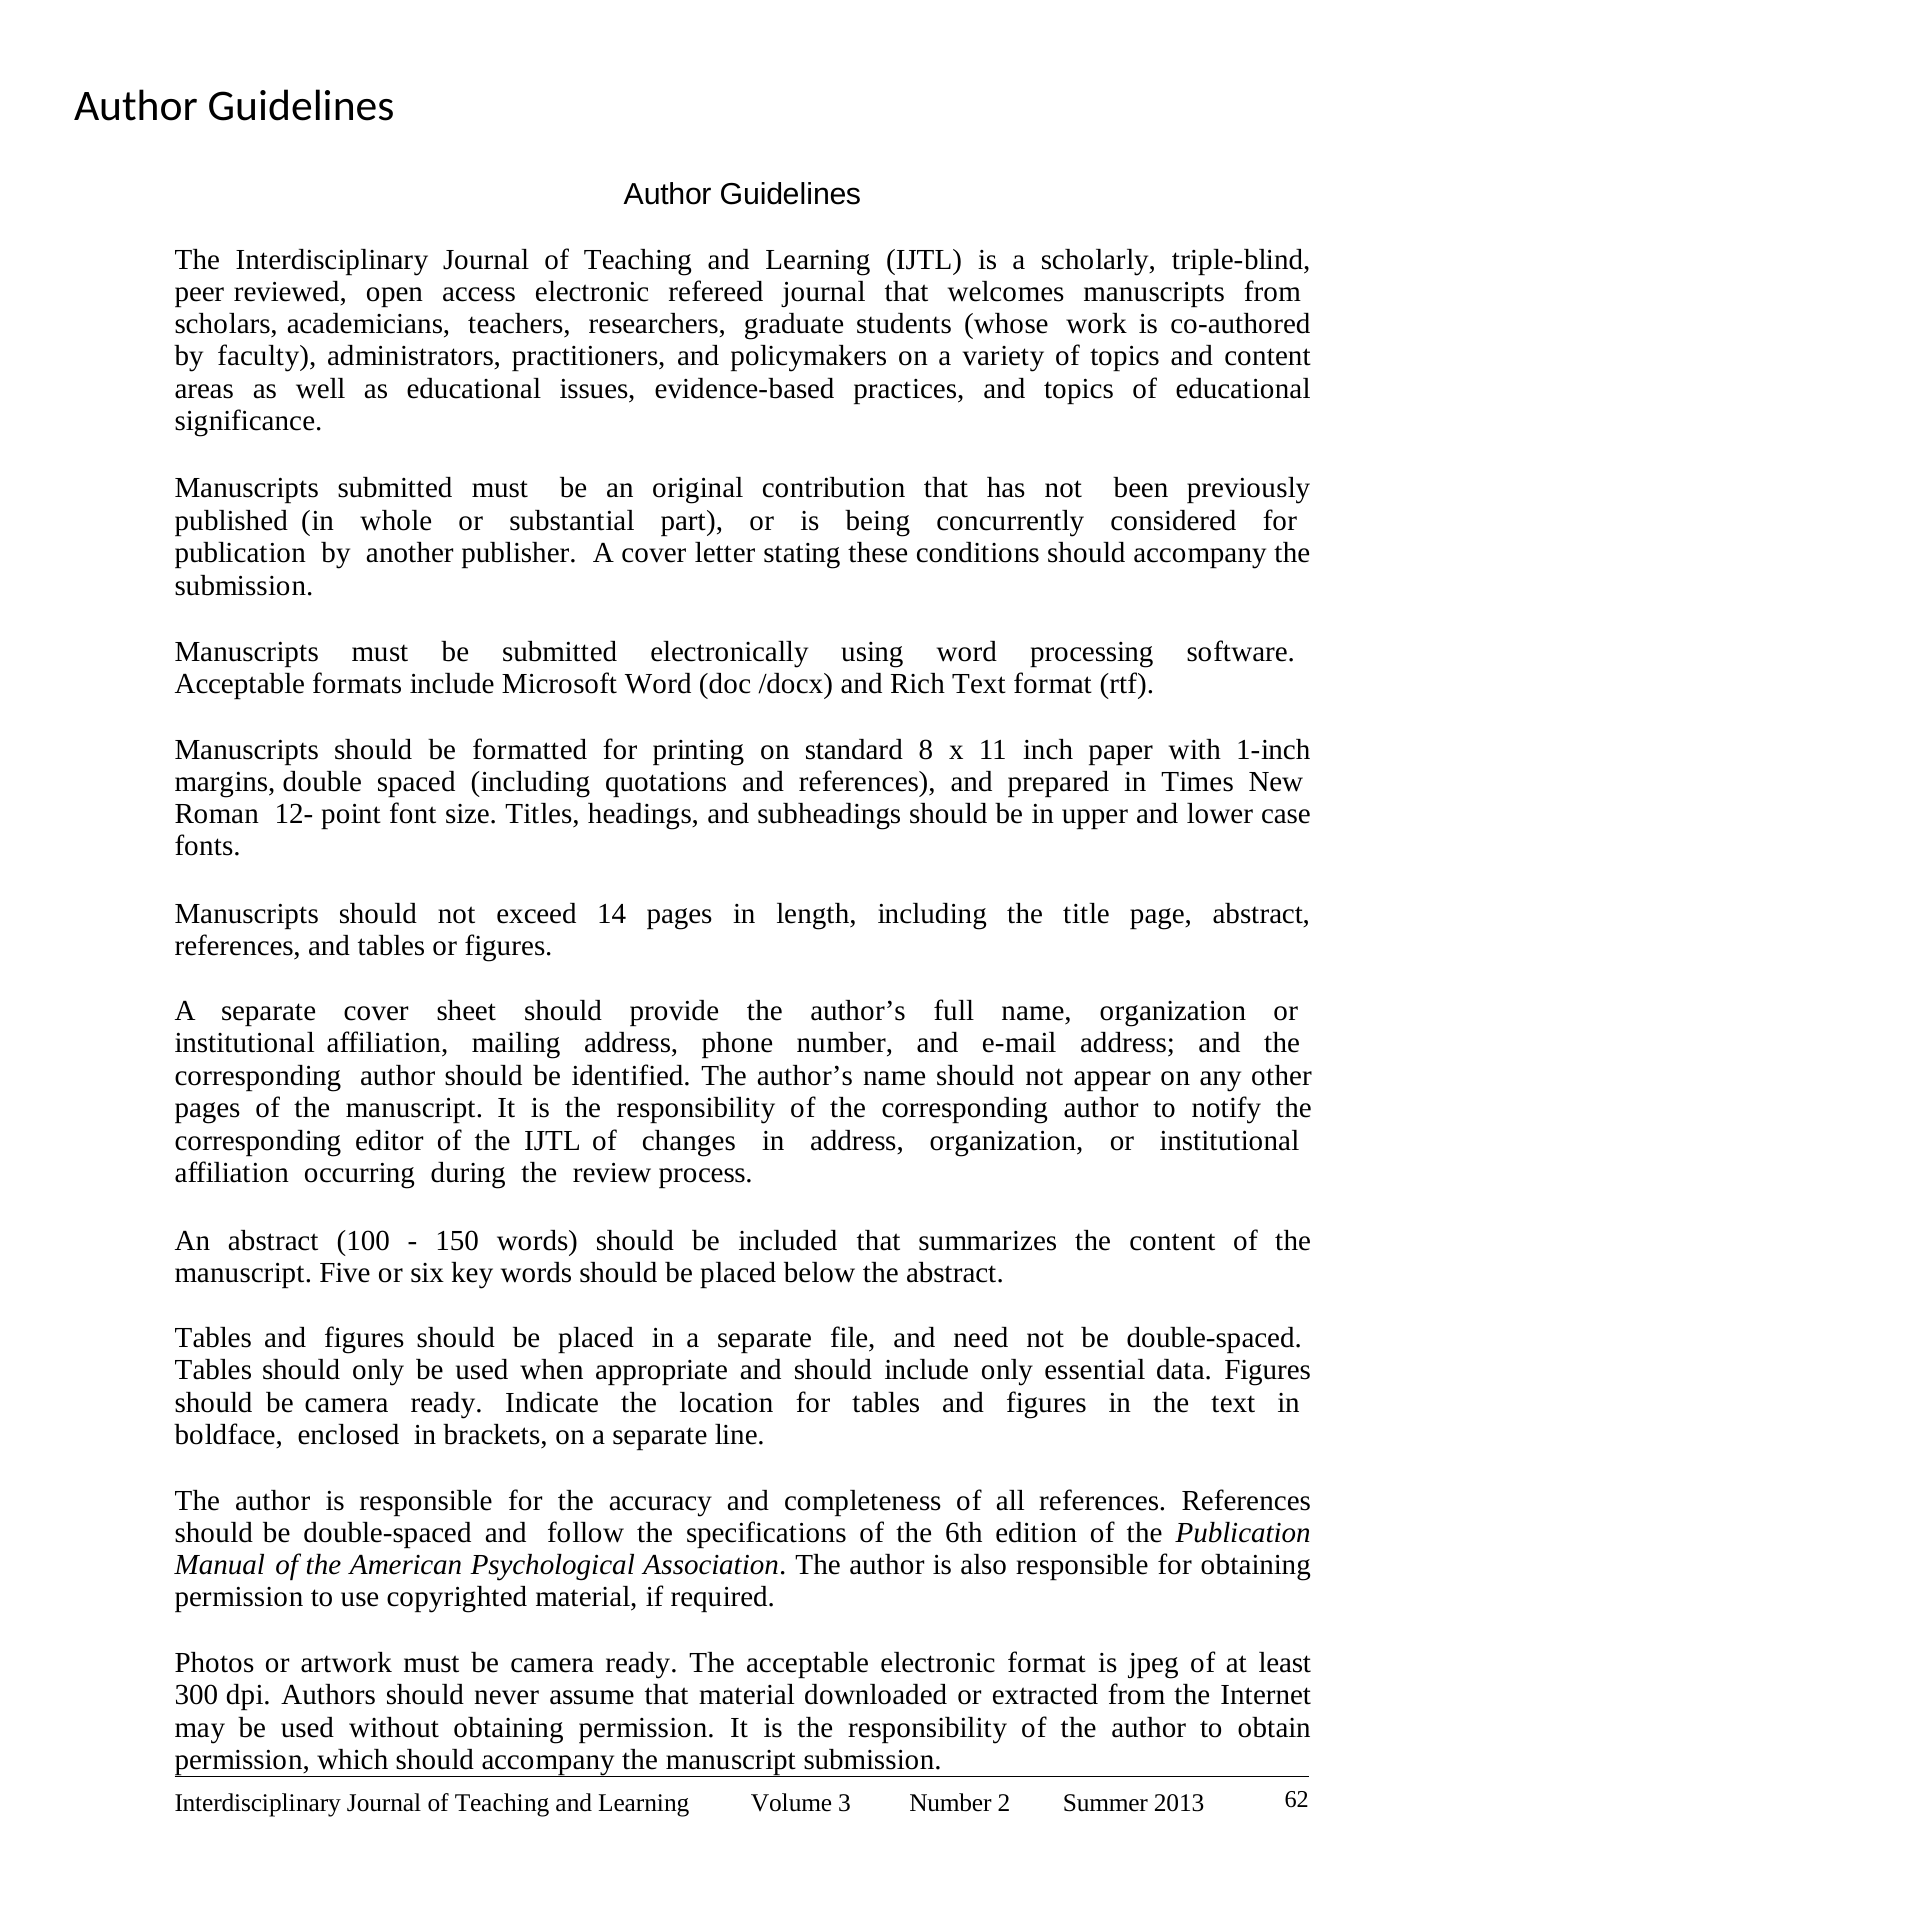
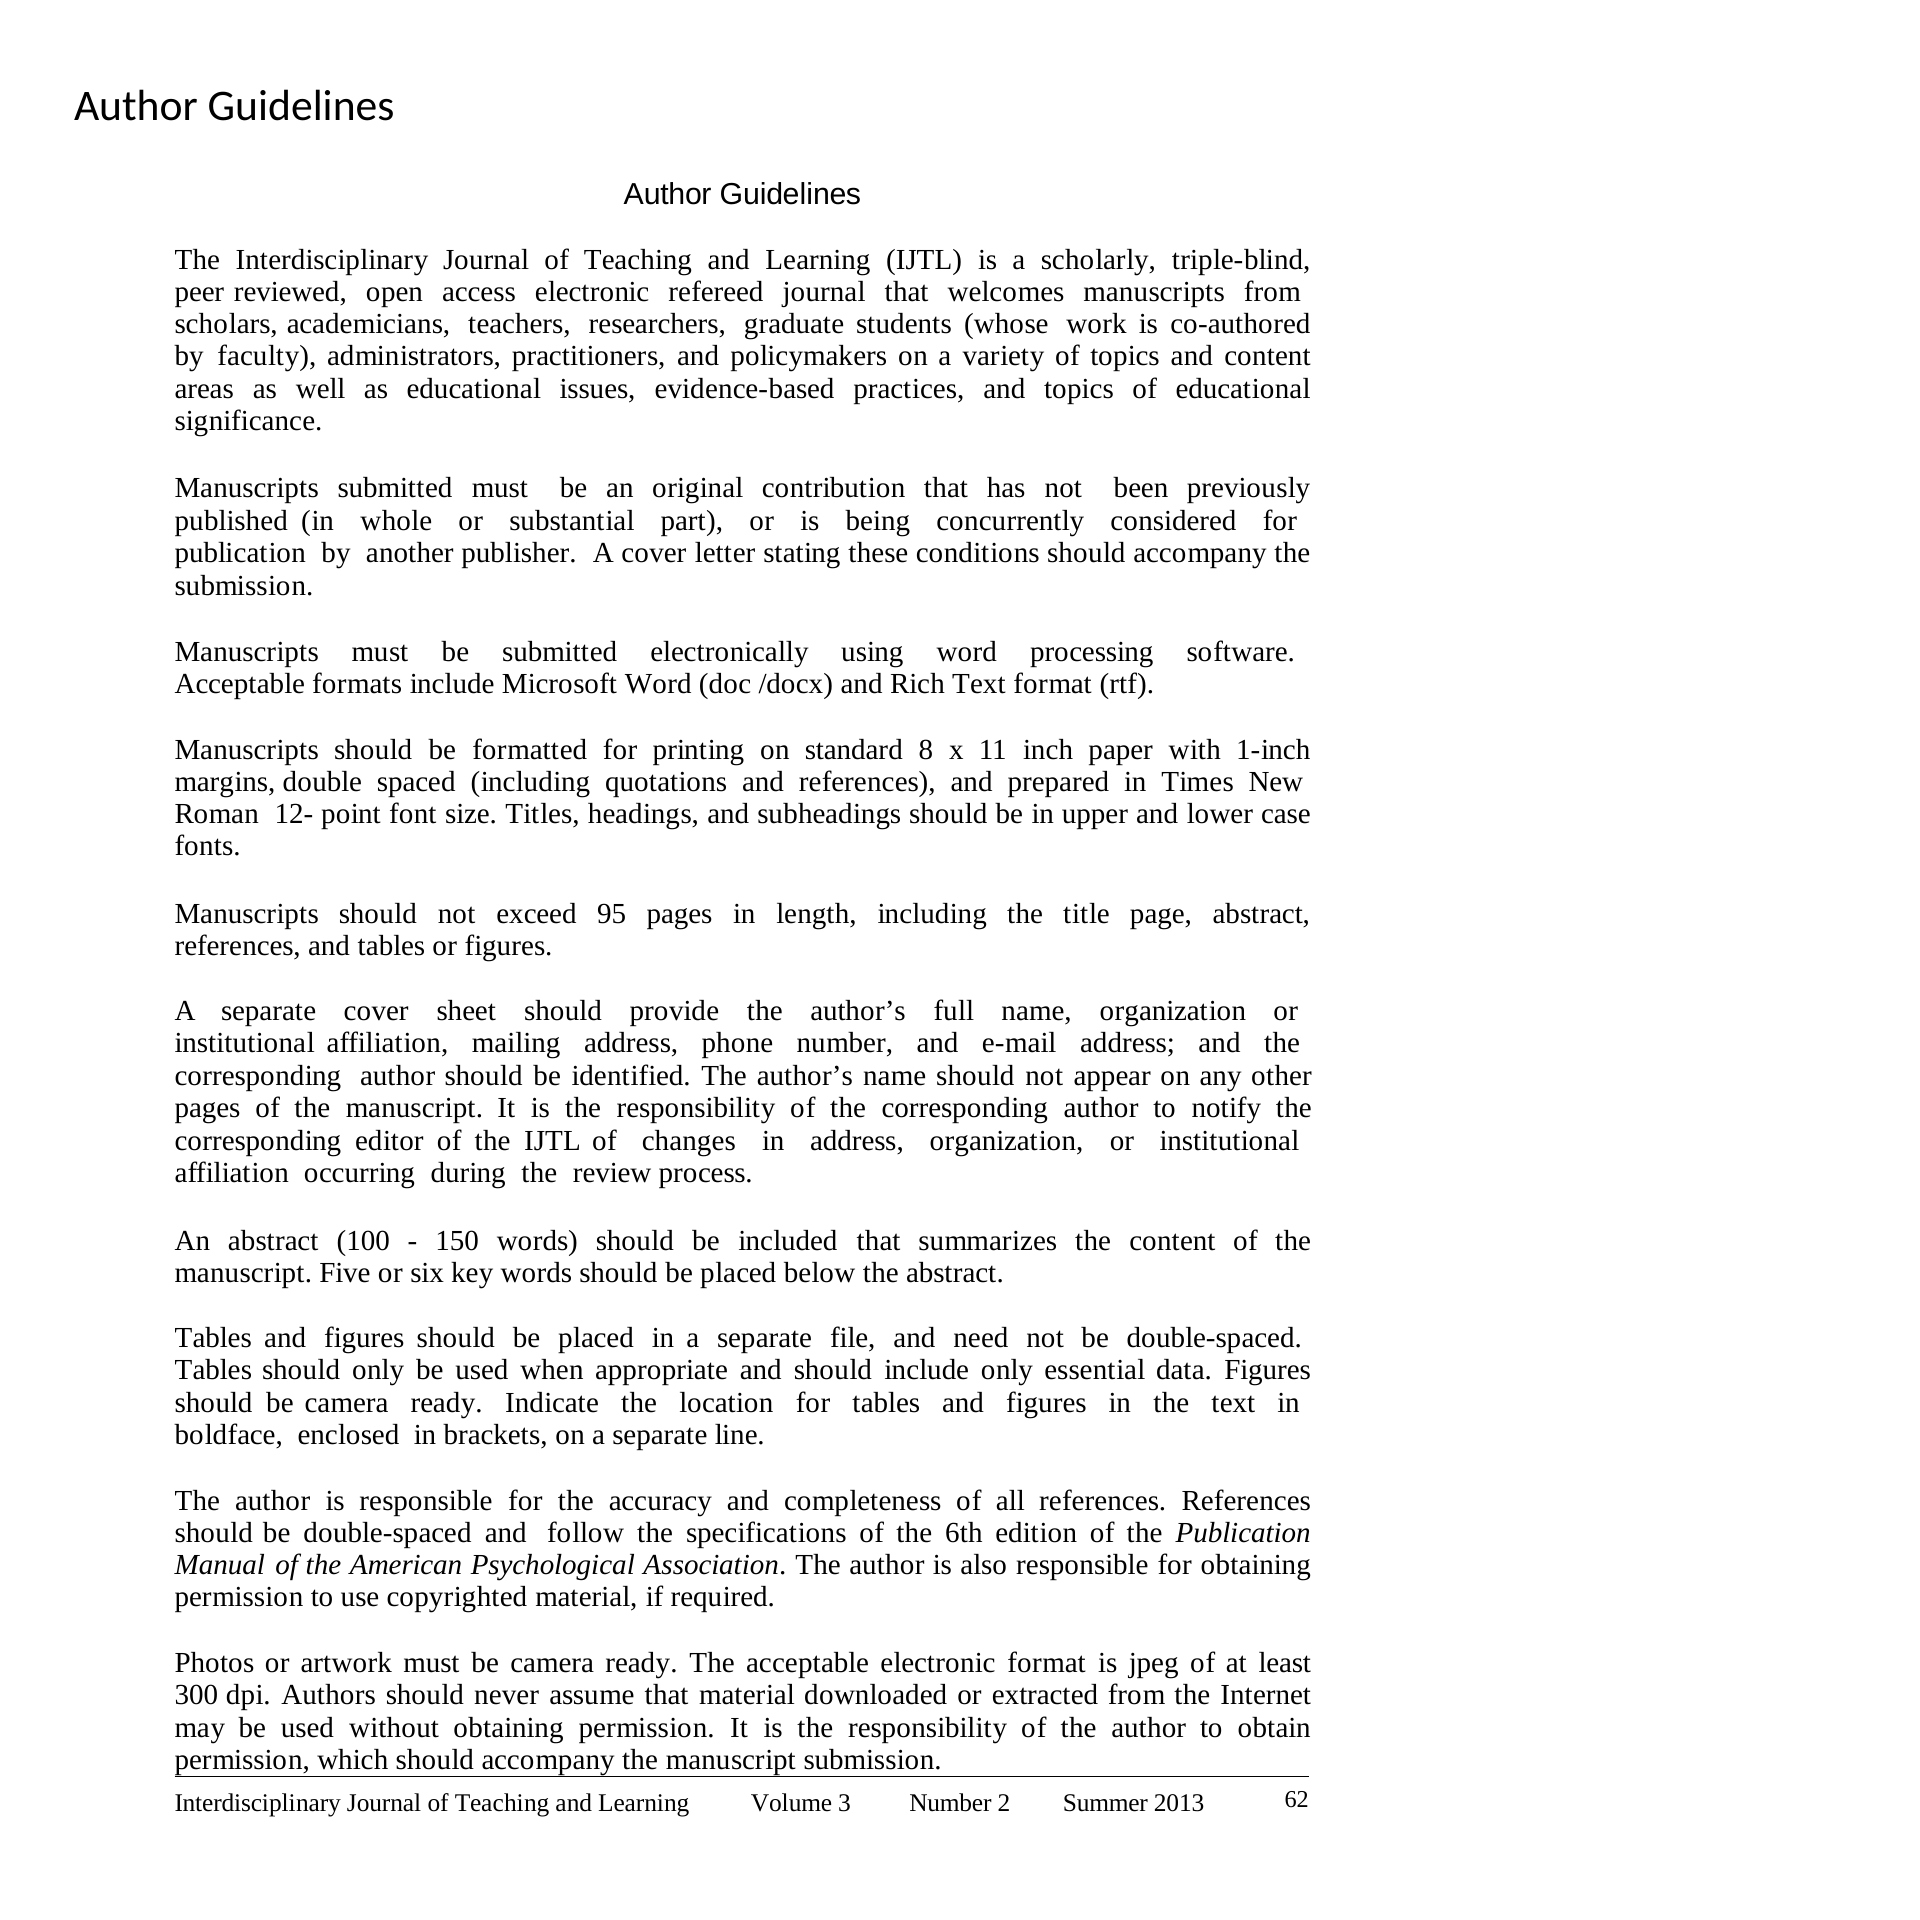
14: 14 -> 95
